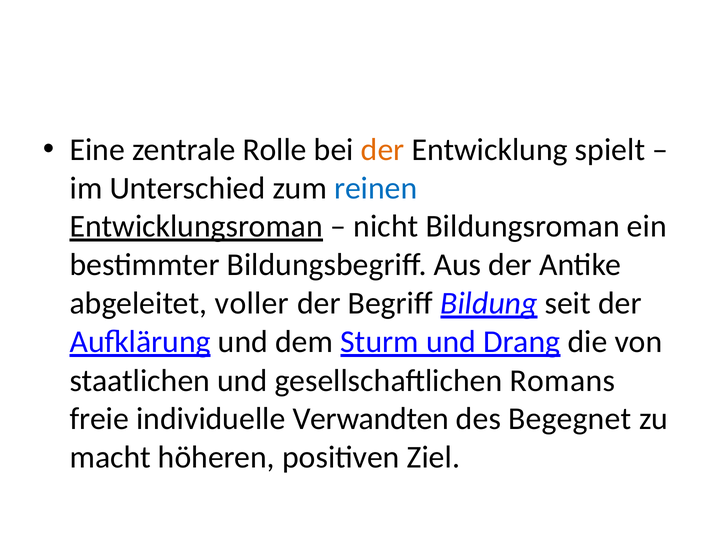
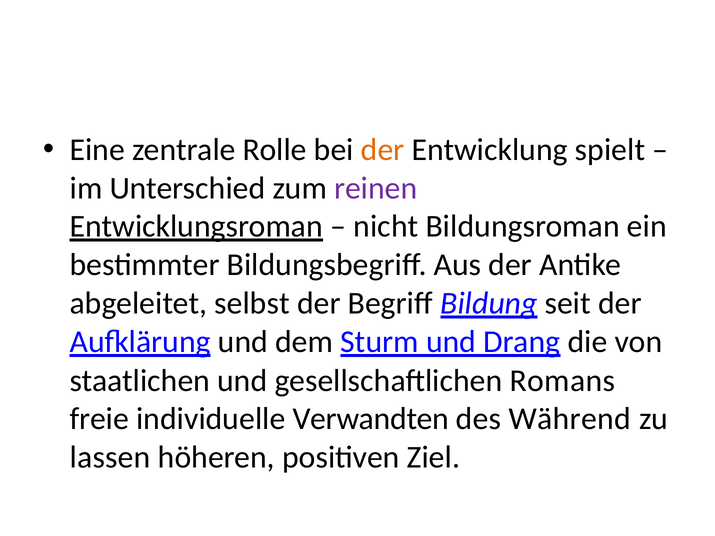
reinen colour: blue -> purple
voller: voller -> selbst
Begegnet: Begegnet -> Während
macht: macht -> lassen
